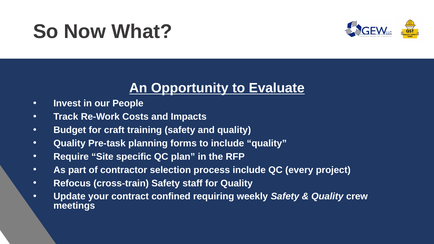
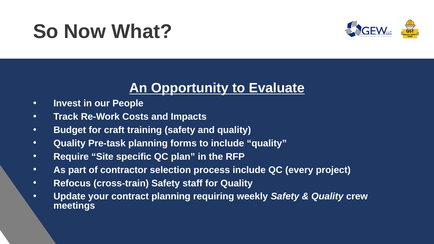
contract confined: confined -> planning
